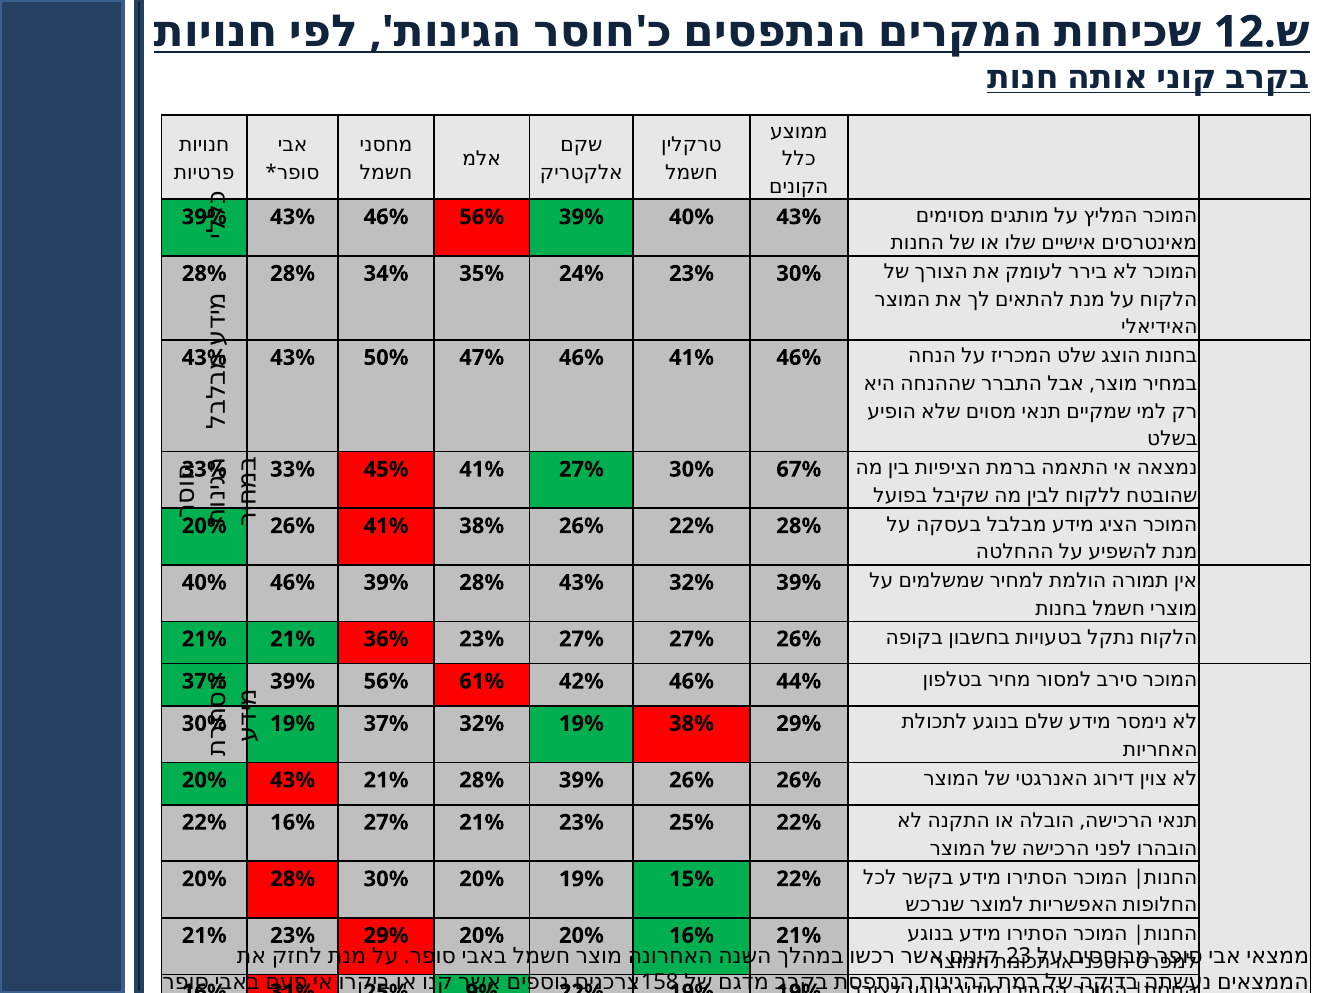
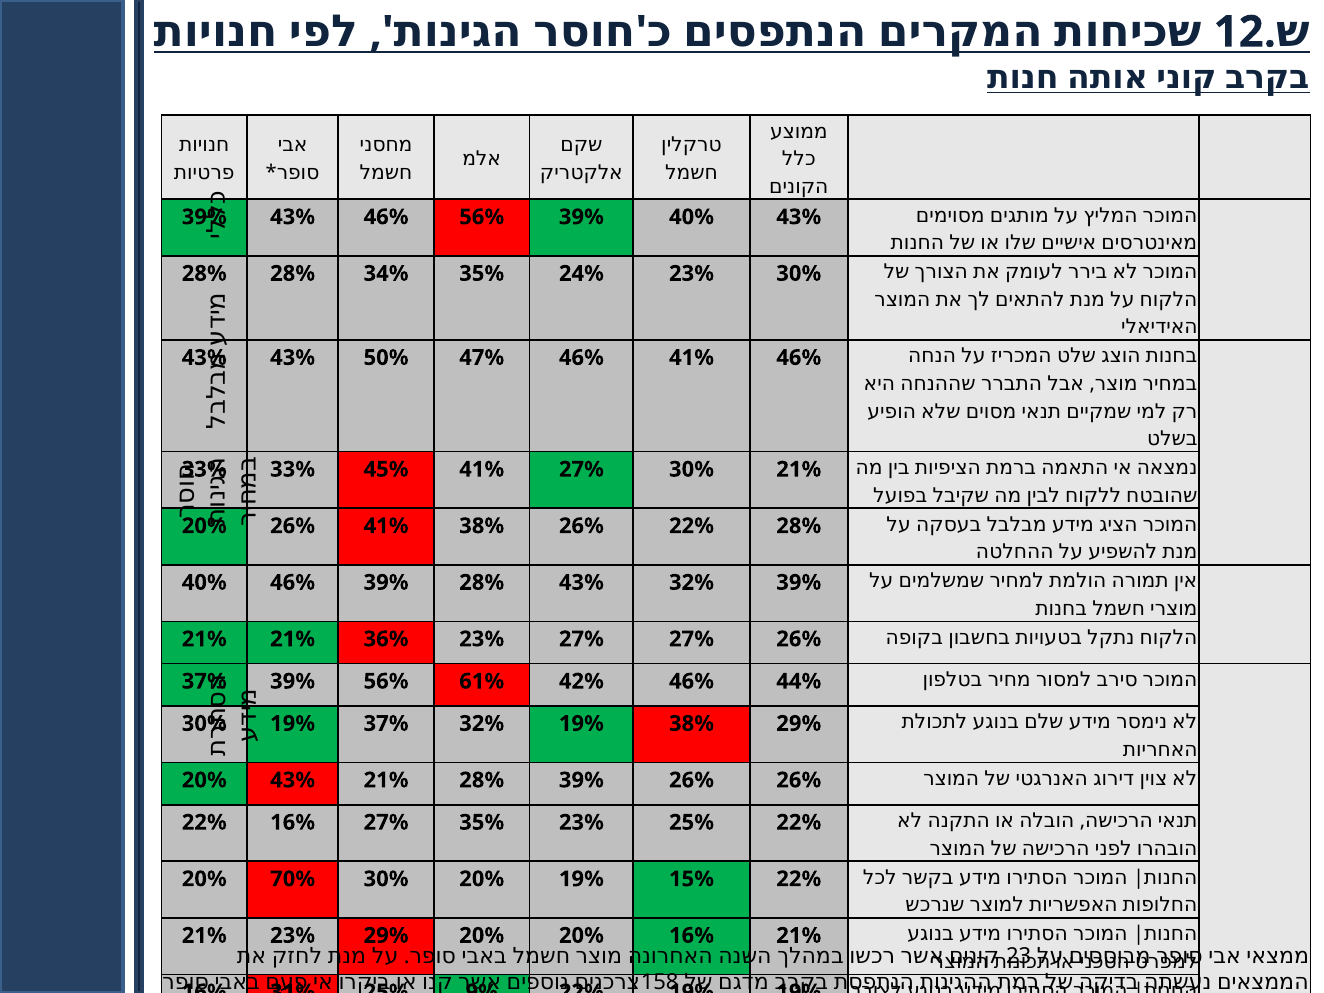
30% 67%: 67% -> 21%
27% 21%: 21% -> 35%
20% 28%: 28% -> 70%
